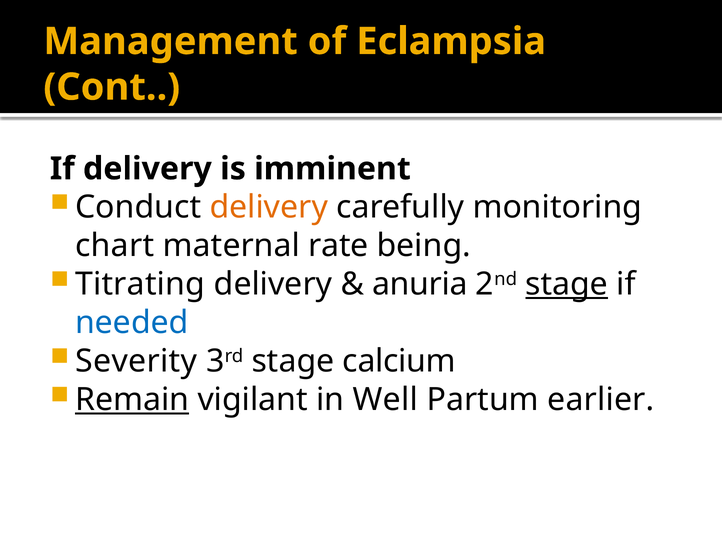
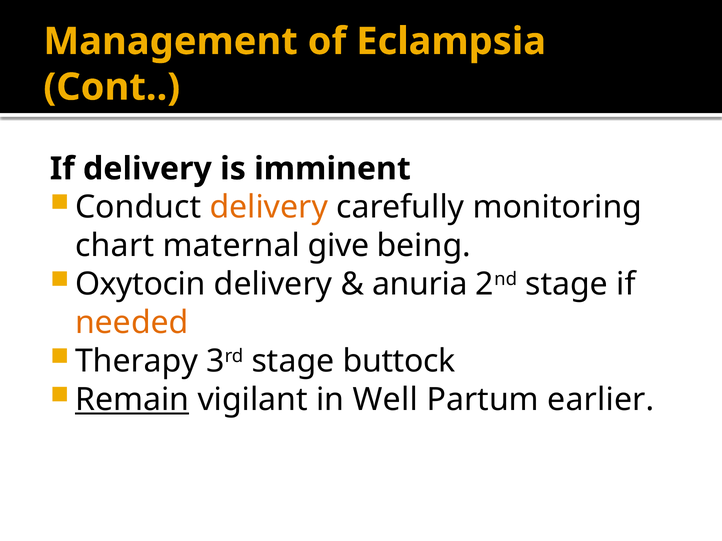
rate: rate -> give
Titrating: Titrating -> Oxytocin
stage at (567, 285) underline: present -> none
needed colour: blue -> orange
Severity: Severity -> Therapy
calcium: calcium -> buttock
